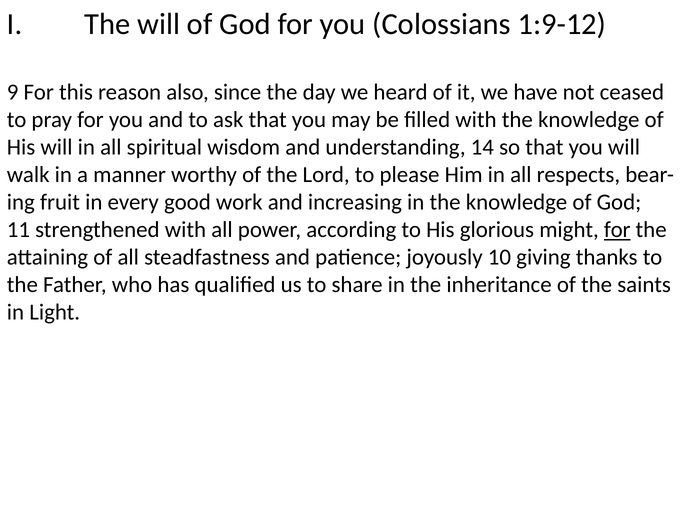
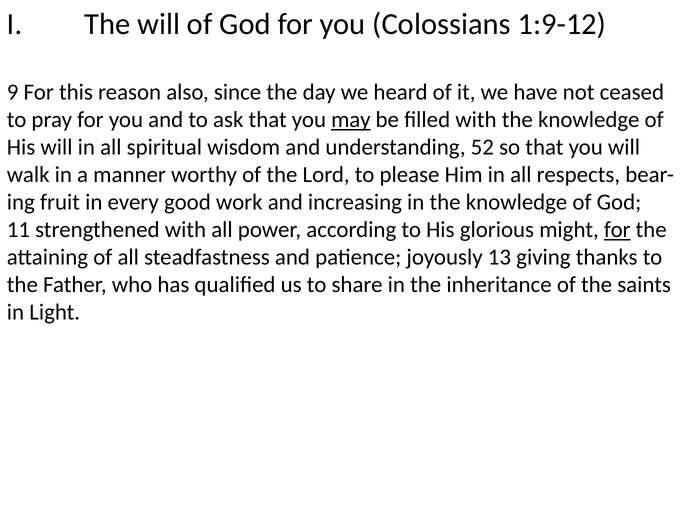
may underline: none -> present
14: 14 -> 52
10: 10 -> 13
